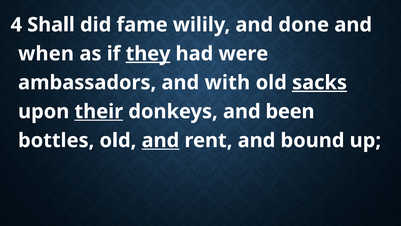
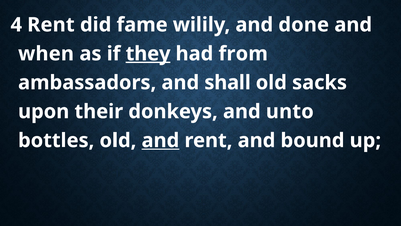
4 Shall: Shall -> Rent
were: were -> from
with: with -> shall
sacks underline: present -> none
their underline: present -> none
been: been -> unto
